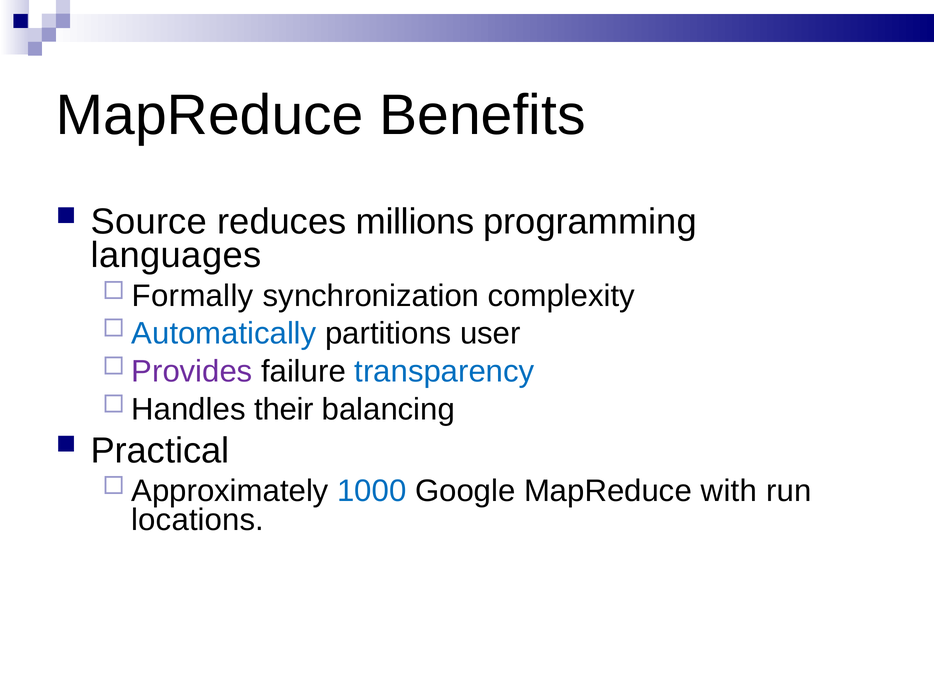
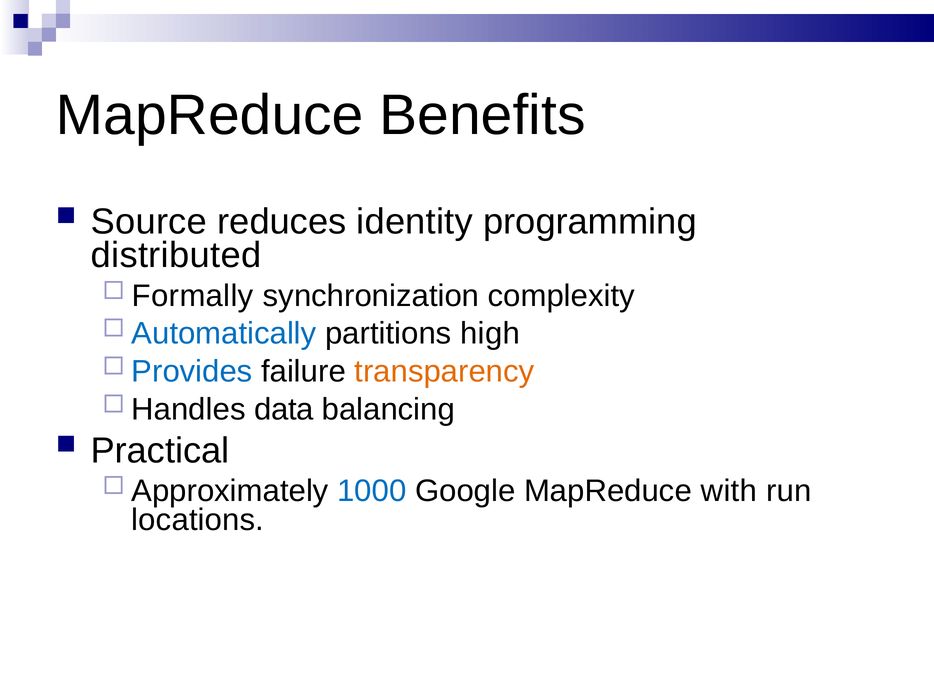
millions: millions -> identity
languages: languages -> distributed
user: user -> high
Provides colour: purple -> blue
transparency colour: blue -> orange
their: their -> data
